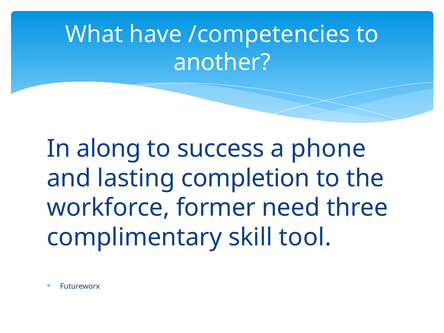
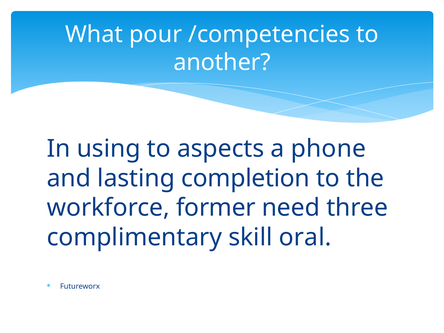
have: have -> pour
along: along -> using
success: success -> aspects
tool: tool -> oral
